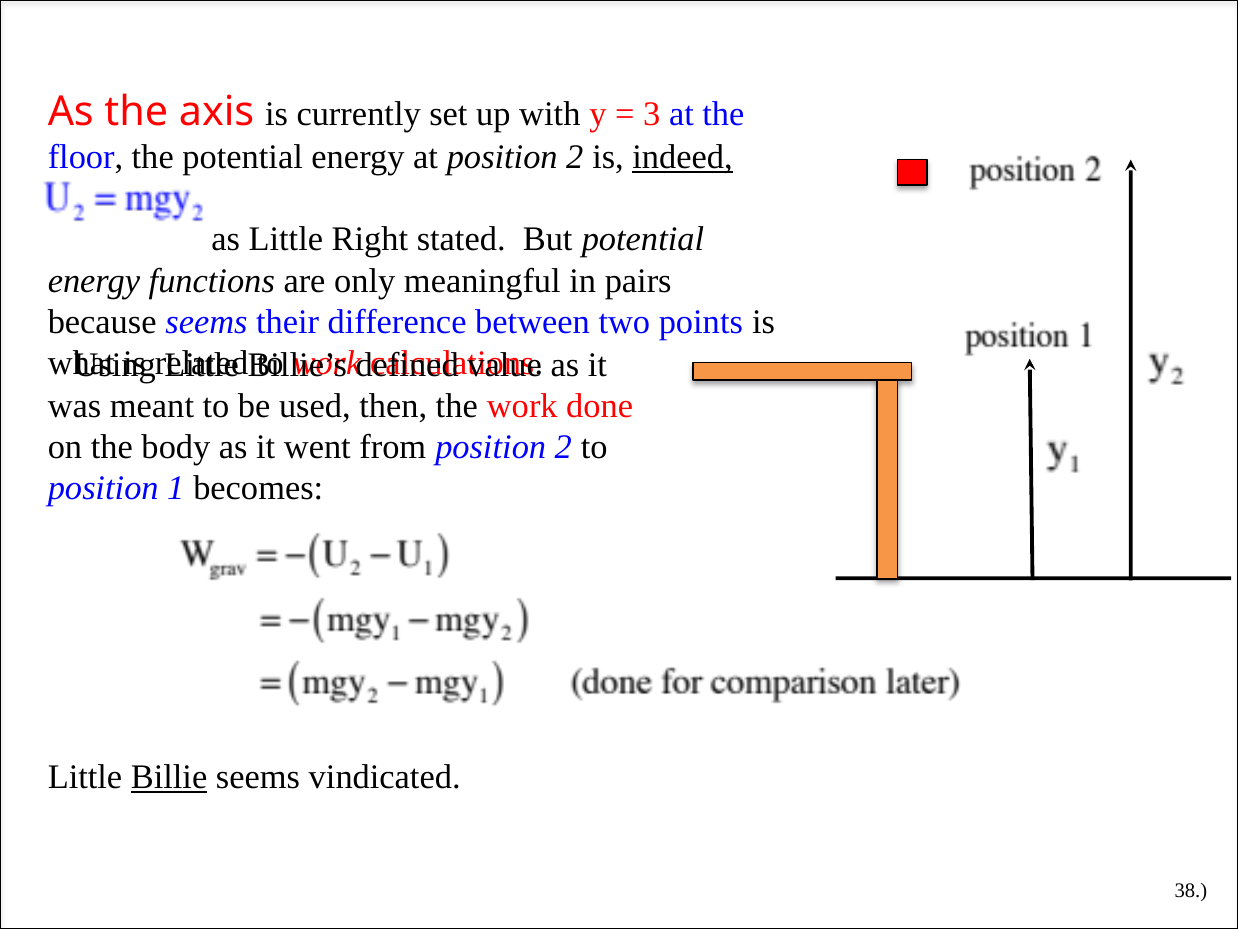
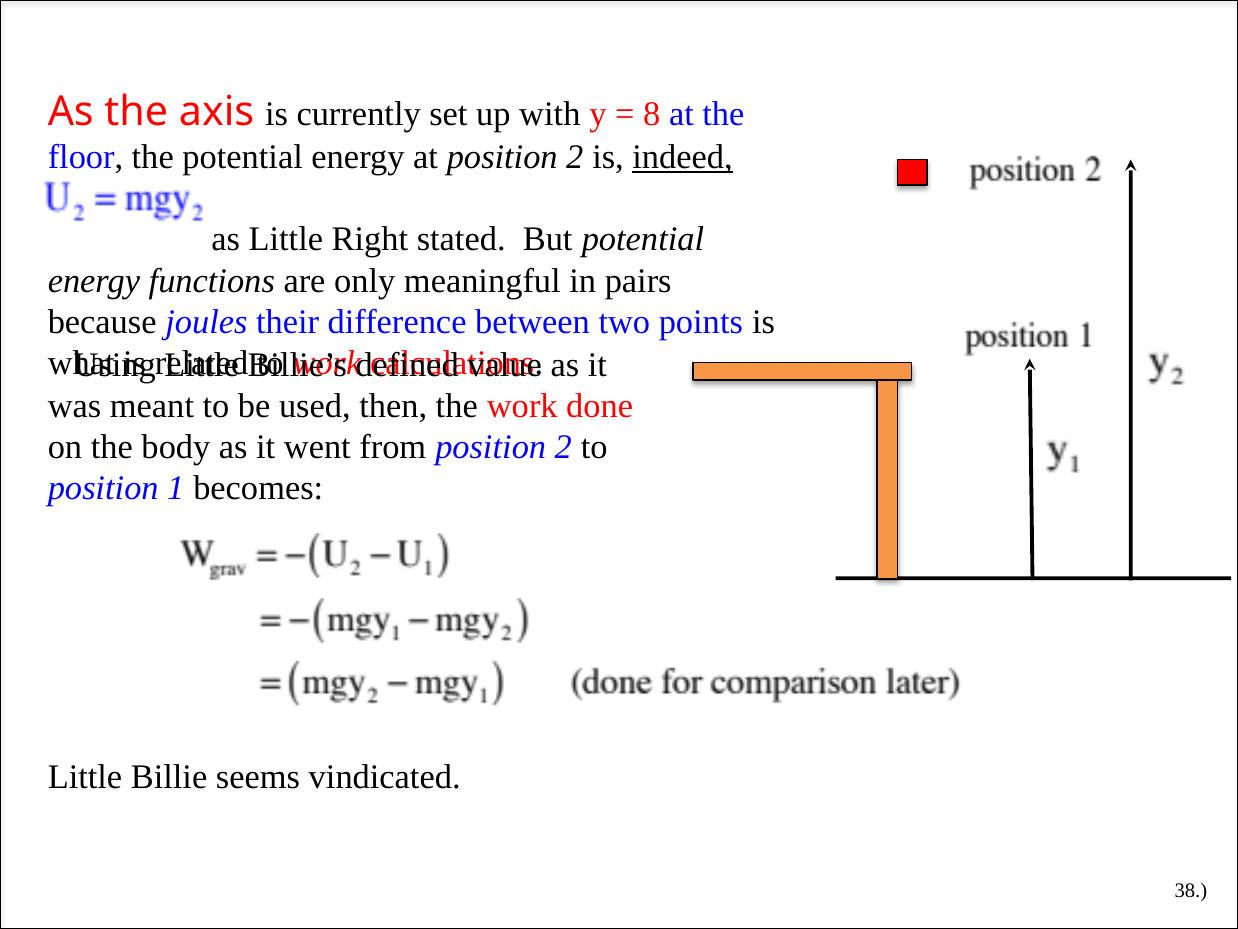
3: 3 -> 8
because seems: seems -> joules
Billie underline: present -> none
